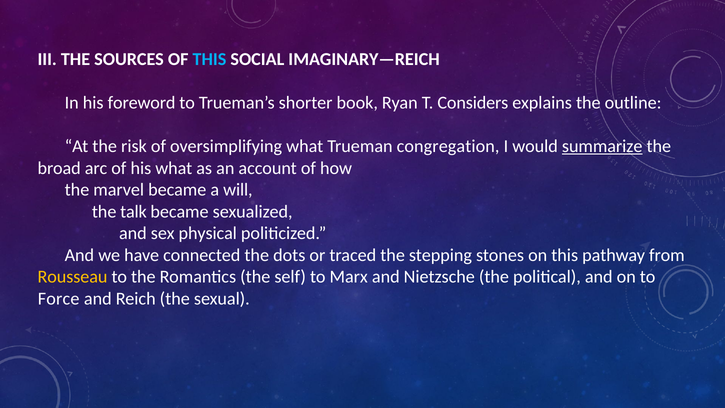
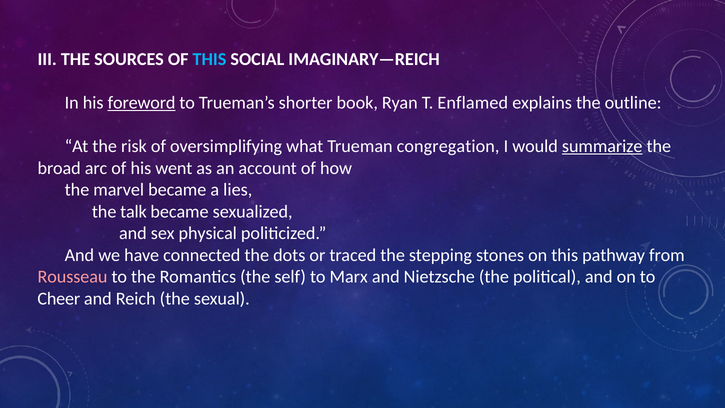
foreword underline: none -> present
Considers: Considers -> Enflamed
his what: what -> went
will: will -> lies
Rousseau colour: yellow -> pink
Force: Force -> Cheer
